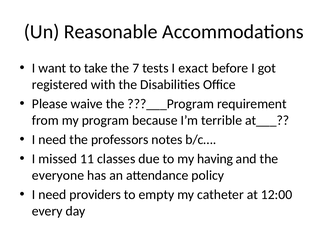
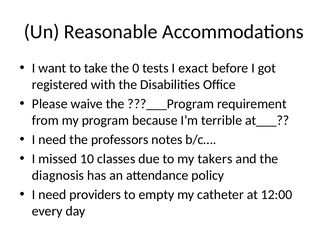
7: 7 -> 0
11: 11 -> 10
having: having -> takers
everyone: everyone -> diagnosis
